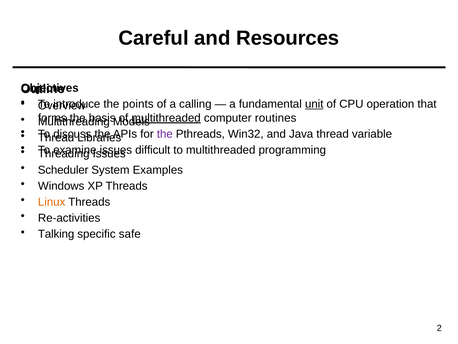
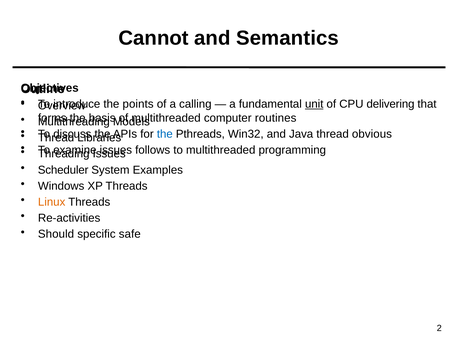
Careful: Careful -> Cannot
Resources: Resources -> Semantics
operation: operation -> delivering
multithreaded at (166, 118) underline: present -> none
the at (165, 134) colour: purple -> blue
variable: variable -> obvious
difficult: difficult -> follows
Talking: Talking -> Should
